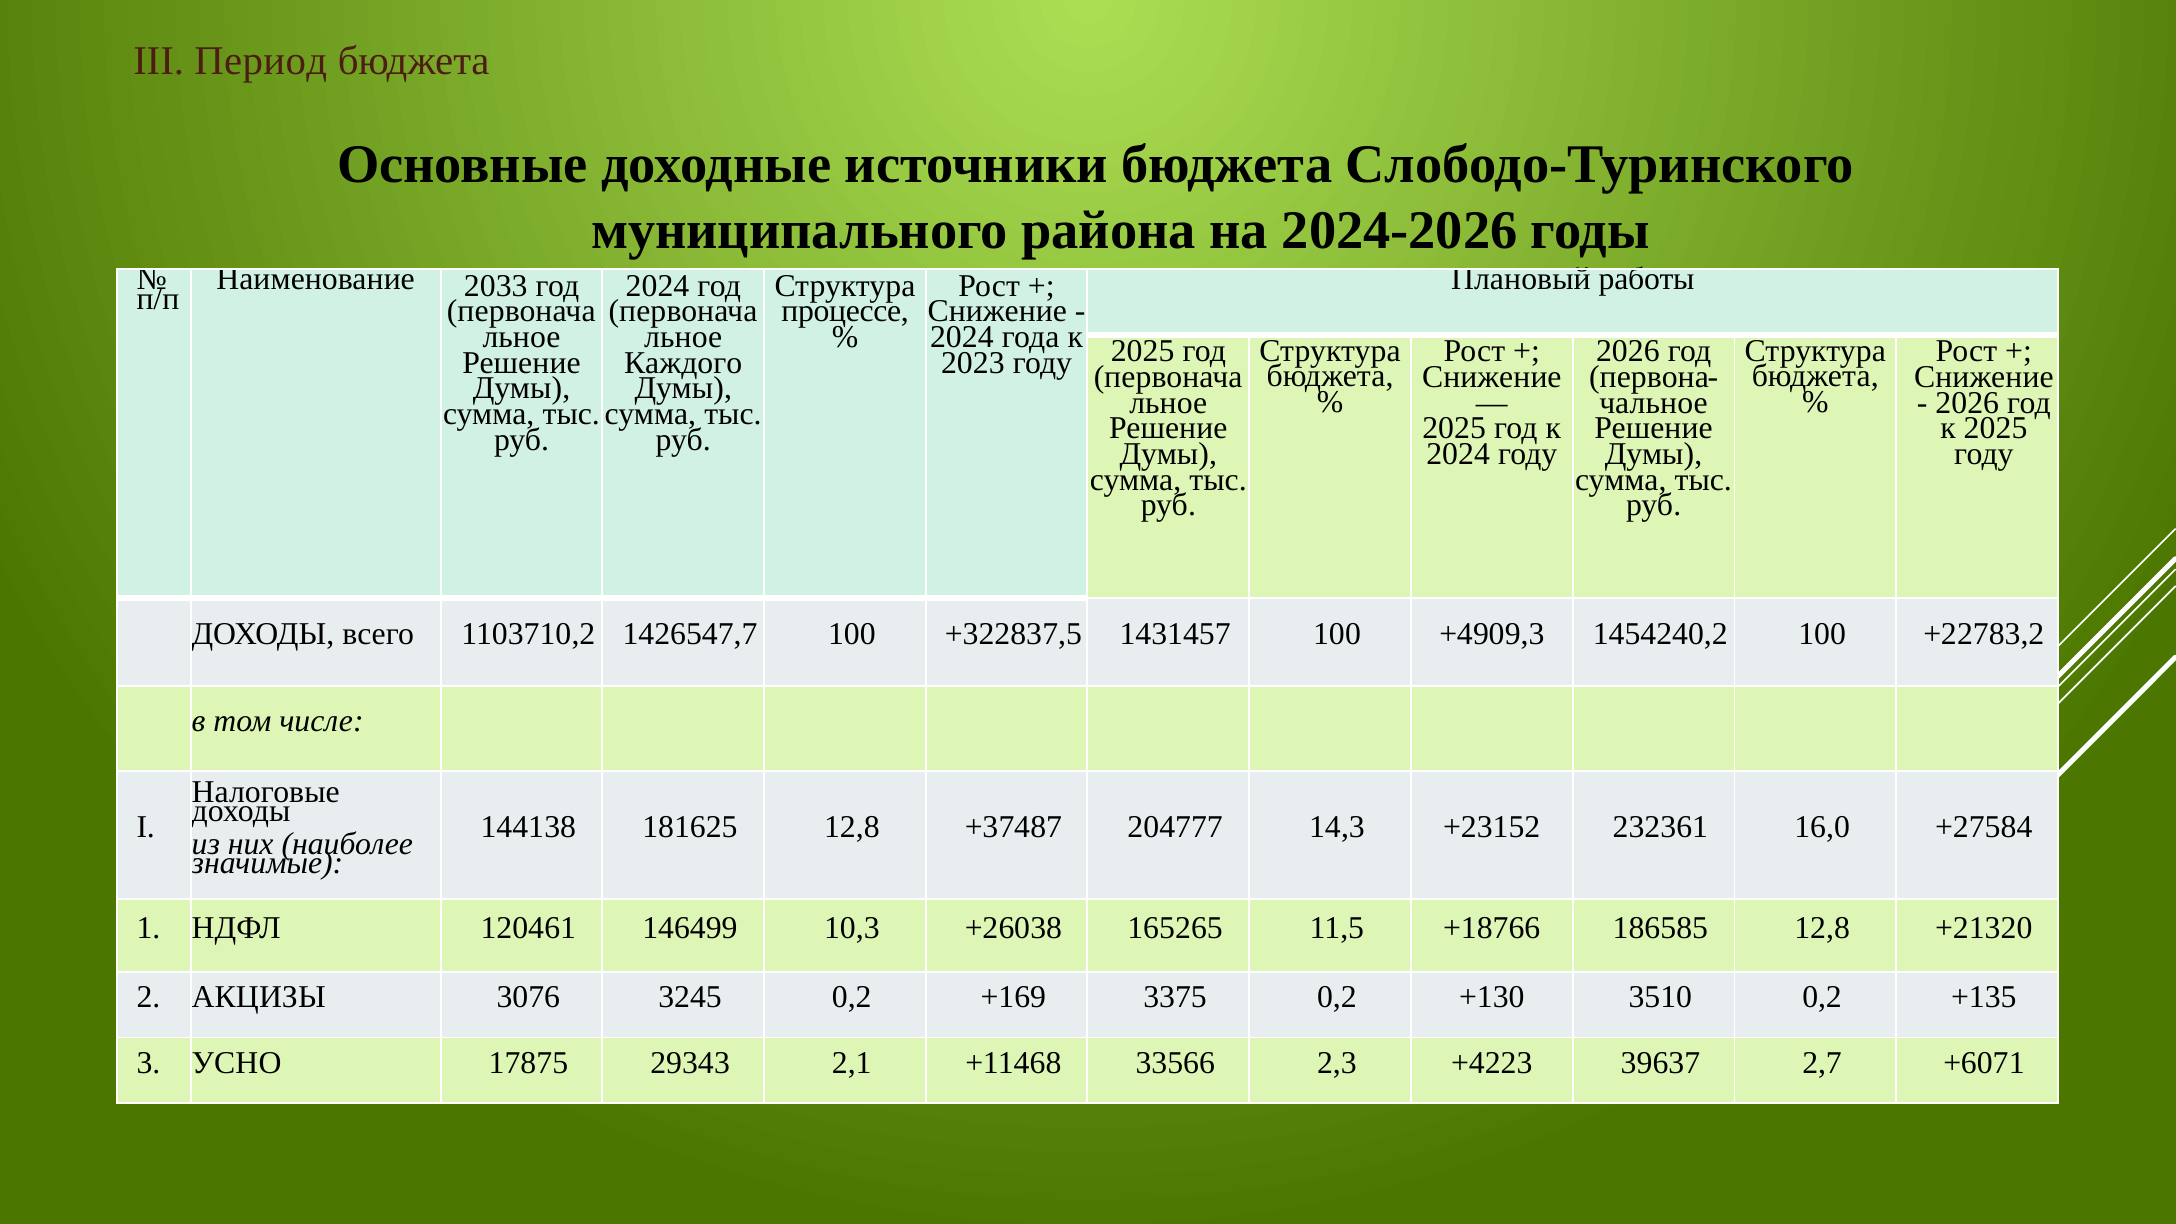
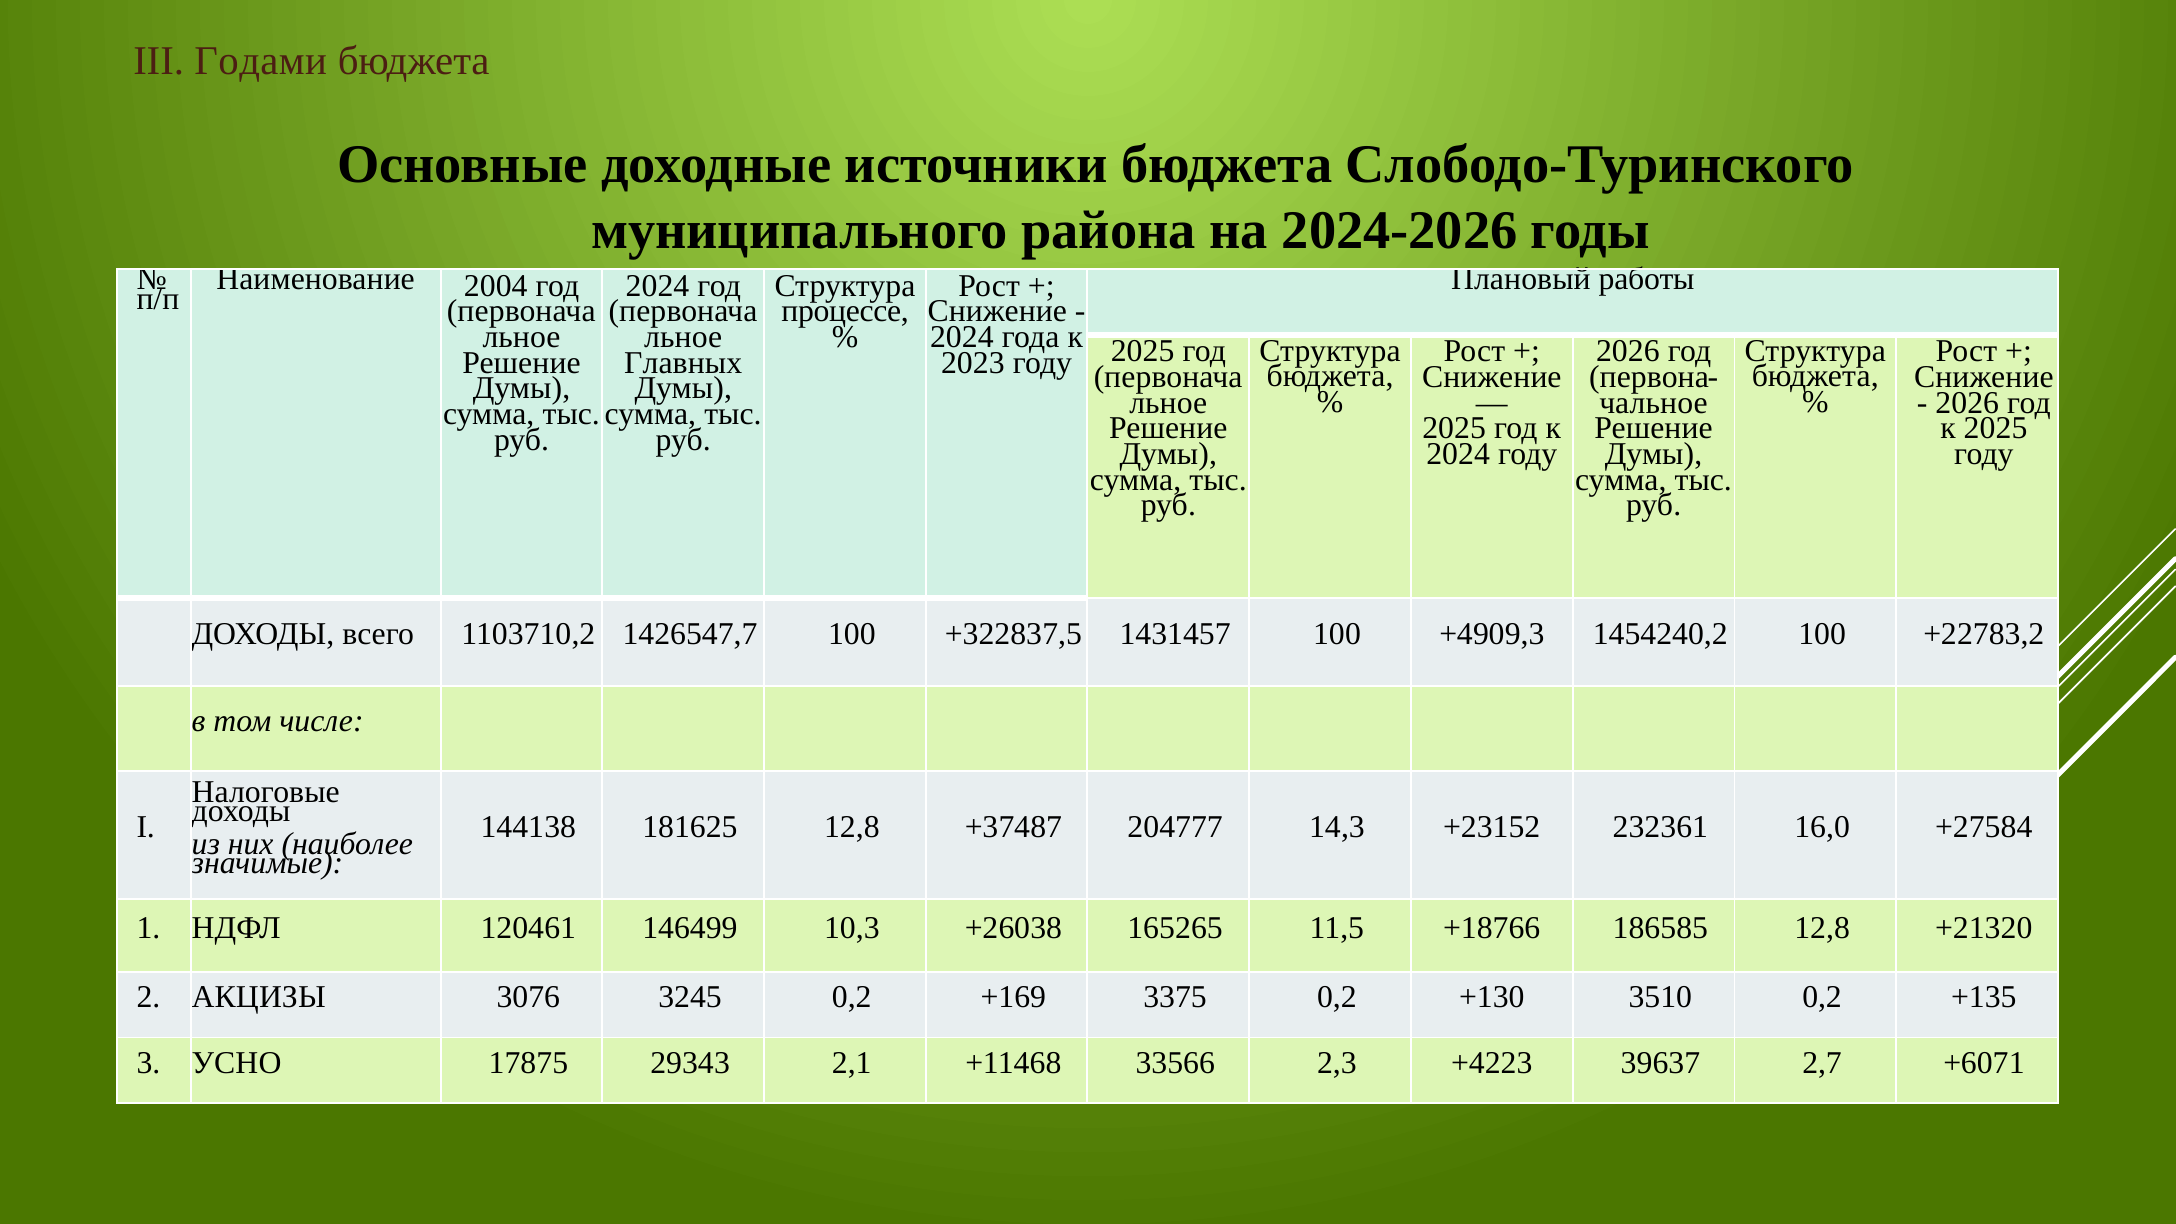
Период: Период -> Годами
2033: 2033 -> 2004
Каждого: Каждого -> Главных
